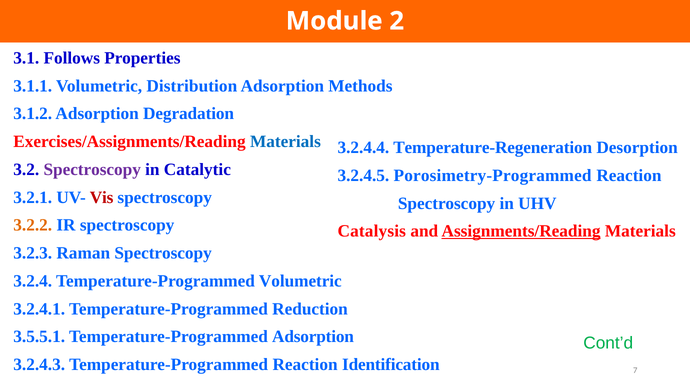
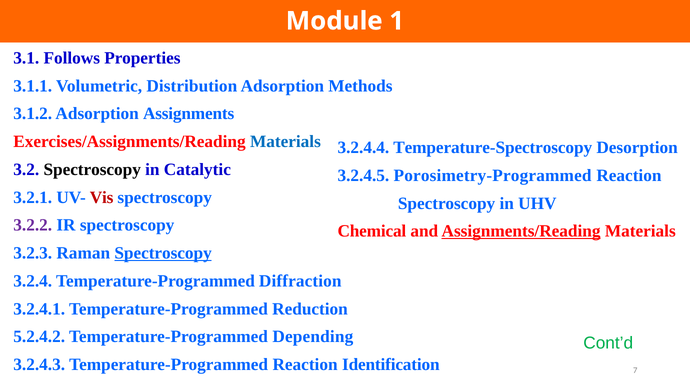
2: 2 -> 1
Degradation: Degradation -> Assignments
Temperature-Regeneration: Temperature-Regeneration -> Temperature-Spectroscopy
Spectroscopy at (92, 170) colour: purple -> black
3.2.2 colour: orange -> purple
Catalysis: Catalysis -> Chemical
Spectroscopy at (163, 253) underline: none -> present
Temperature-Programmed Volumetric: Volumetric -> Diffraction
3.5.5.1: 3.5.5.1 -> 5.2.4.2
Temperature-Programmed Adsorption: Adsorption -> Depending
